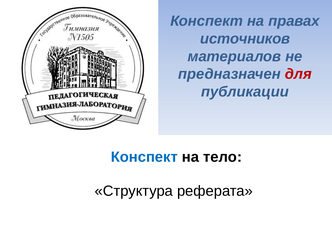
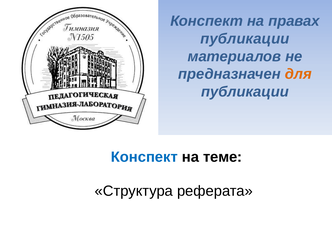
источников at (245, 39): источников -> публикации
для colour: red -> orange
тело: тело -> теме
